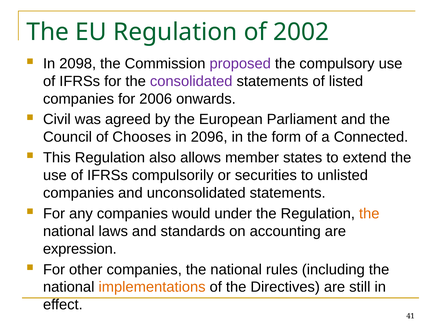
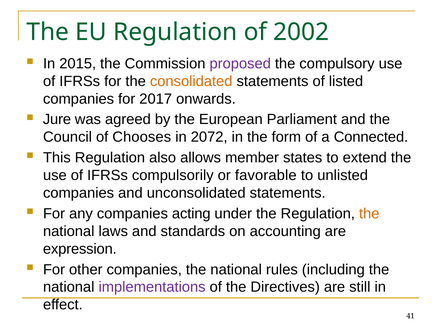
2098: 2098 -> 2015
consolidated colour: purple -> orange
2006: 2006 -> 2017
Civil: Civil -> Jure
2096: 2096 -> 2072
securities: securities -> favorable
would: would -> acting
implementations colour: orange -> purple
